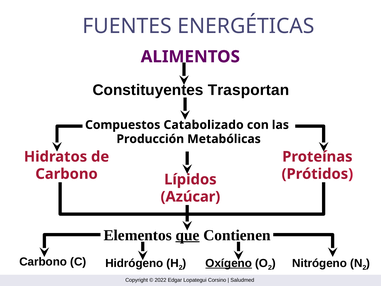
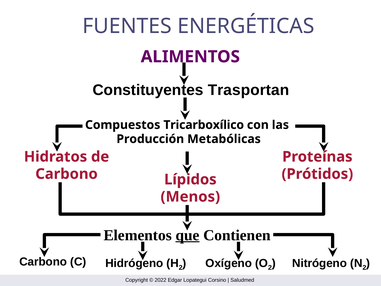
Catabolizado: Catabolizado -> Tricarboxílico
Azúcar: Azúcar -> Menos
Oxígeno underline: present -> none
